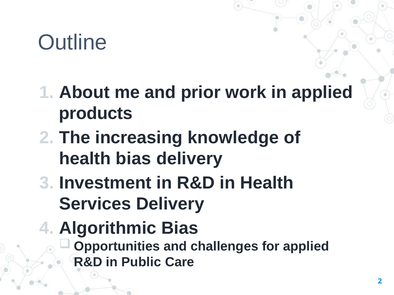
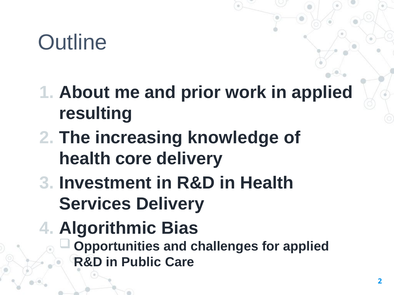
products: products -> resulting
health bias: bias -> core
